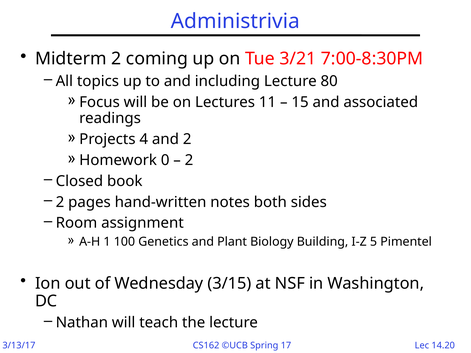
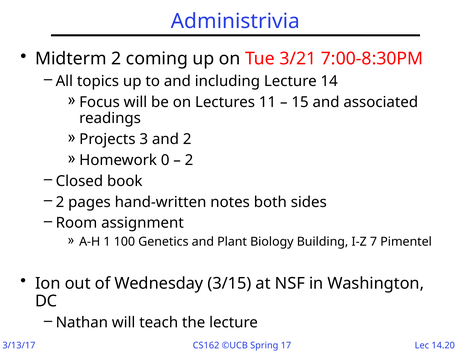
80: 80 -> 14
4: 4 -> 3
5: 5 -> 7
